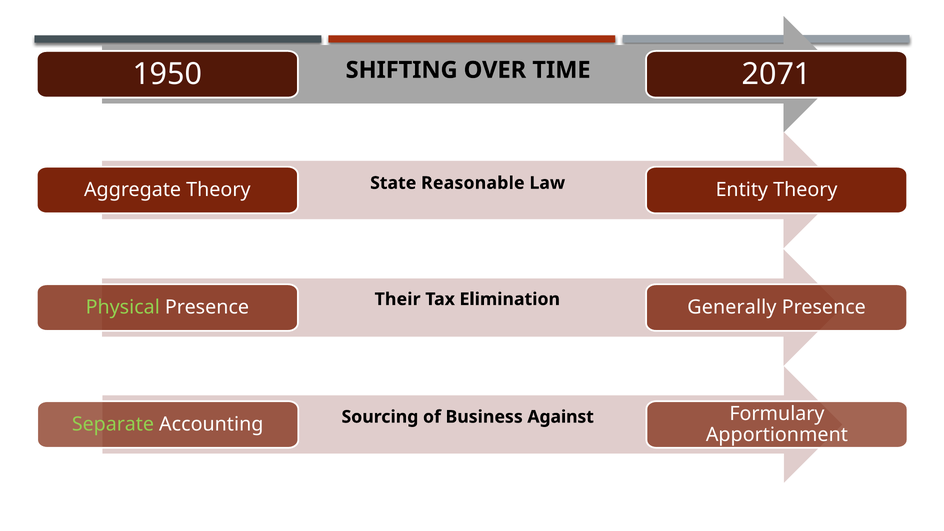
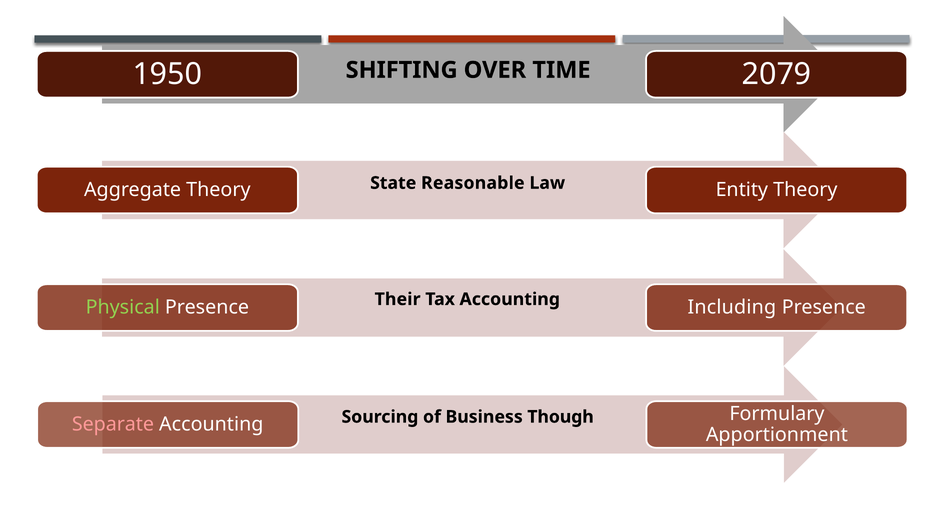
2071: 2071 -> 2079
Tax Elimination: Elimination -> Accounting
Generally: Generally -> Including
Against: Against -> Though
Separate colour: light green -> pink
